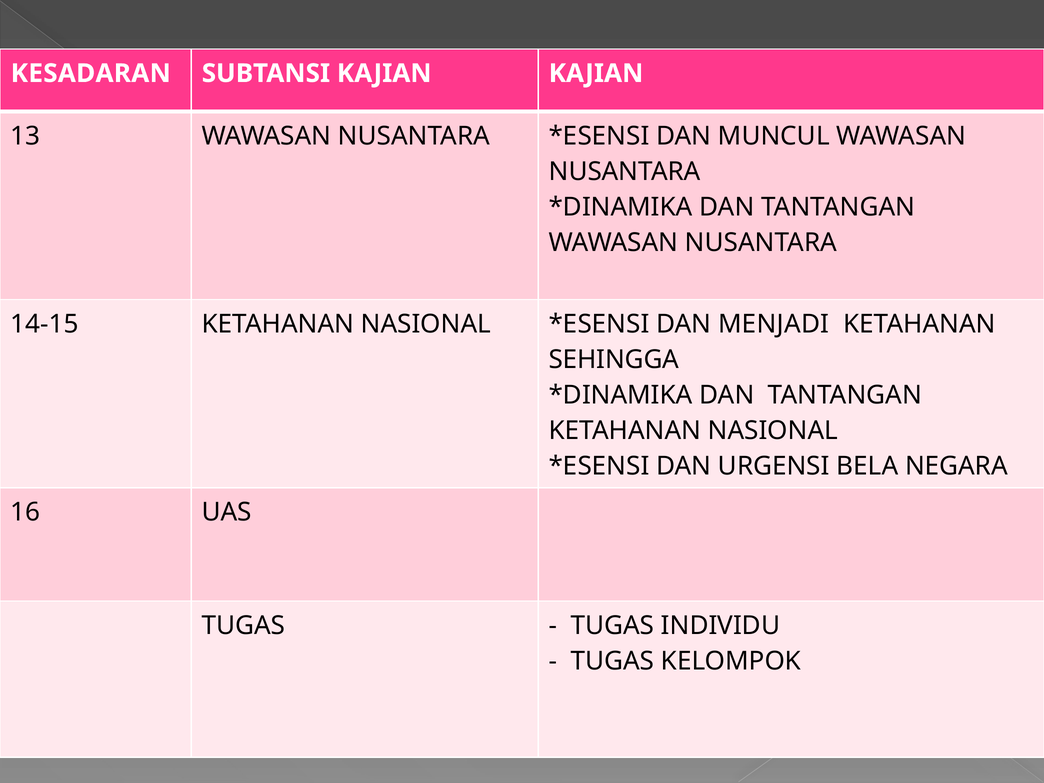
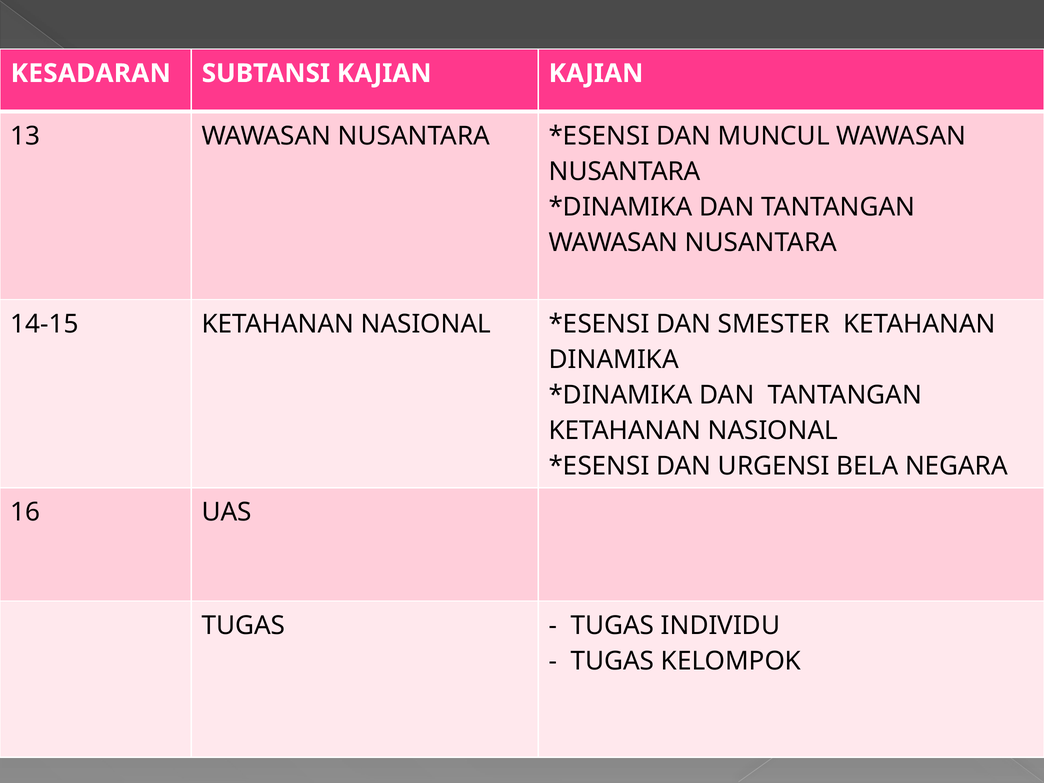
MENJADI: MENJADI -> SMESTER
SEHINGGA: SEHINGGA -> DINAMIKA
